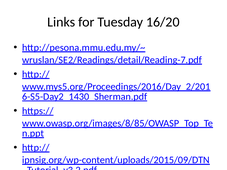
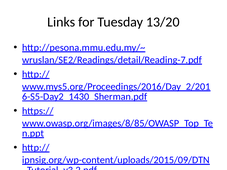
16/20: 16/20 -> 13/20
